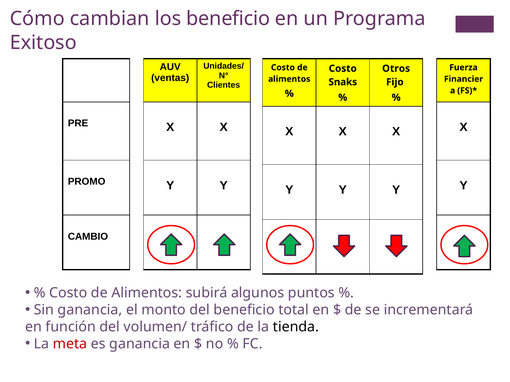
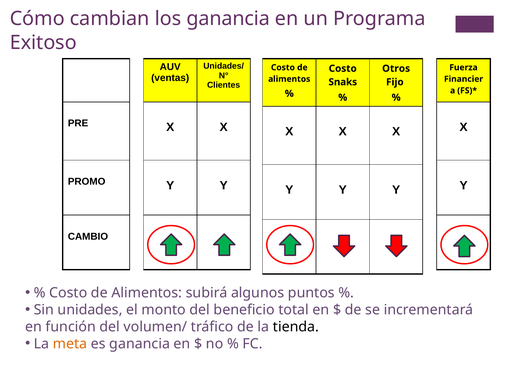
los beneficio: beneficio -> ganancia
Sin ganancia: ganancia -> unidades
meta colour: red -> orange
